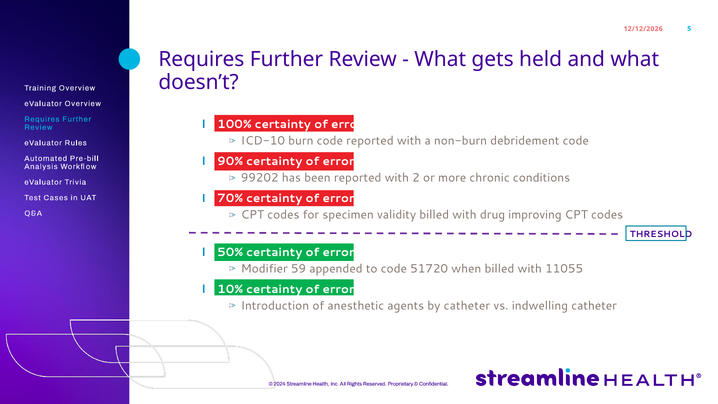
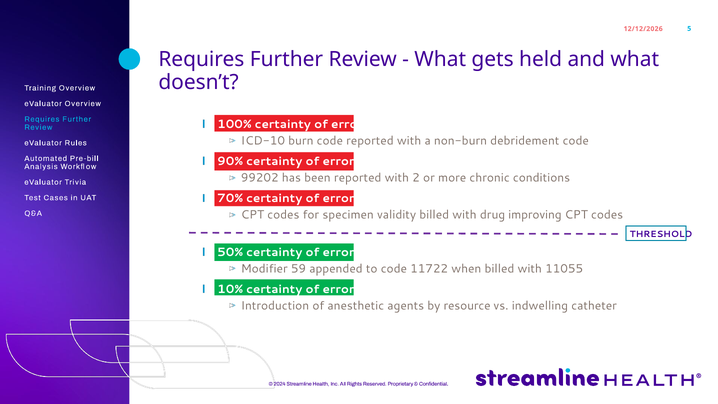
51720: 51720 -> 11722
by catheter: catheter -> resource
